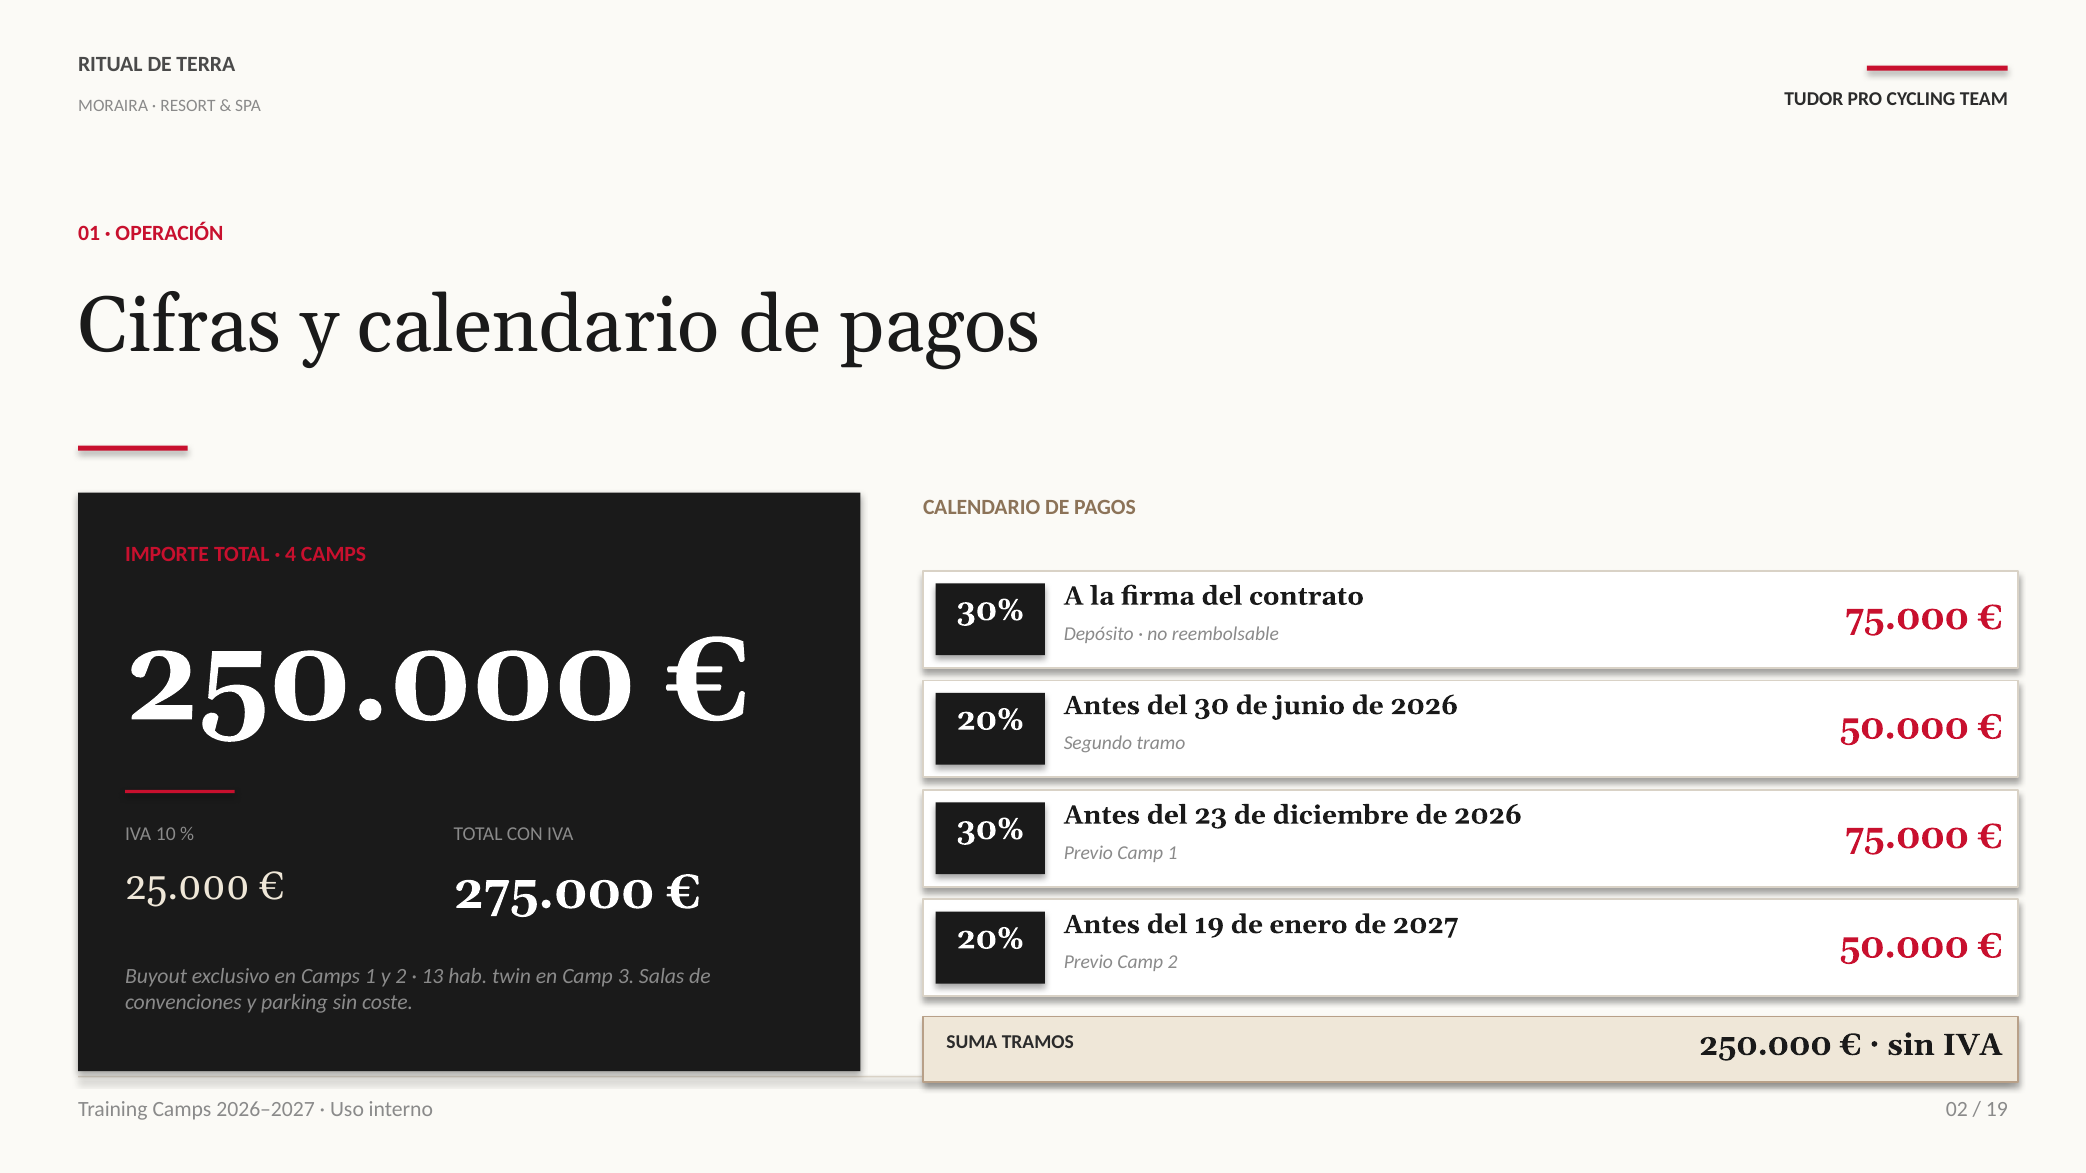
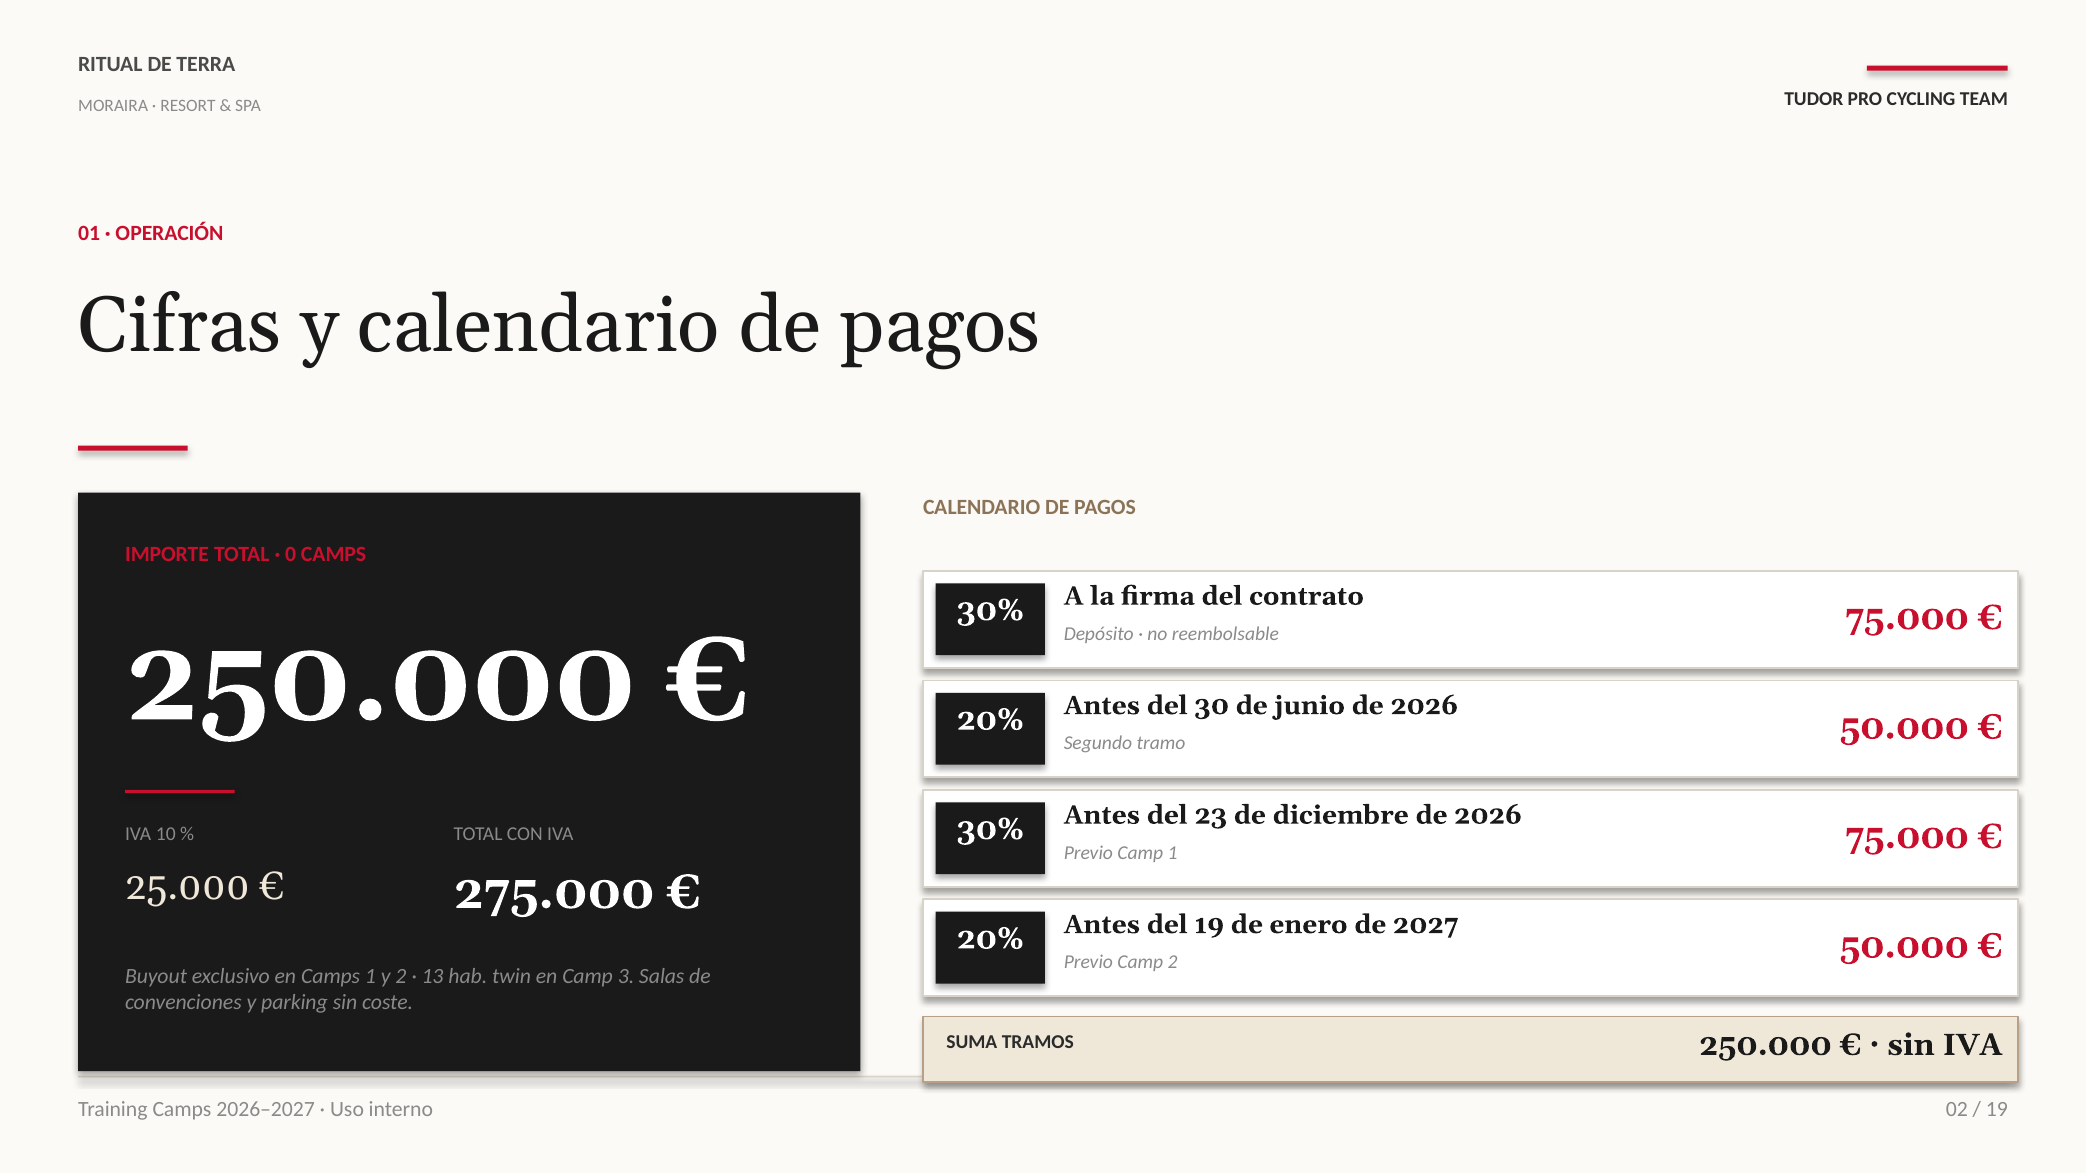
4: 4 -> 0
